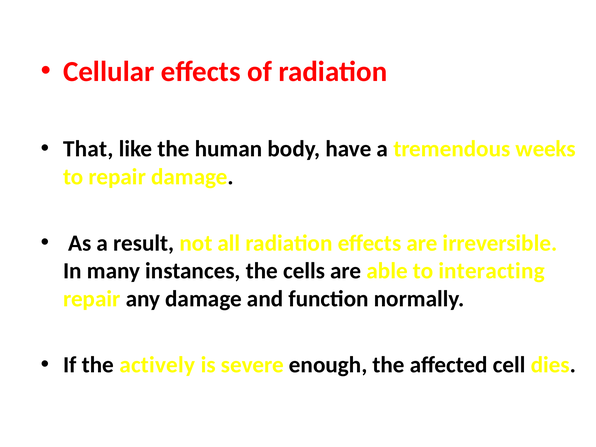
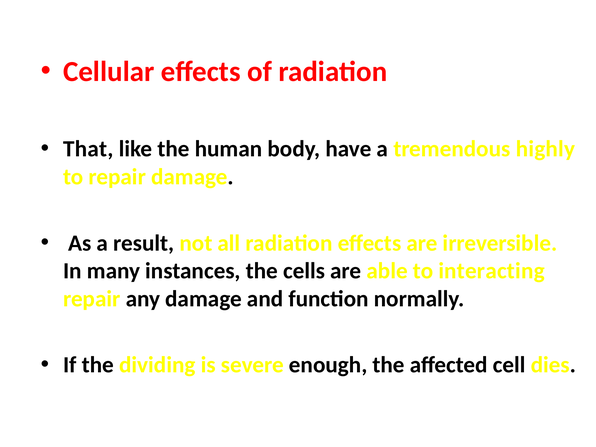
weeks: weeks -> highly
actively: actively -> dividing
